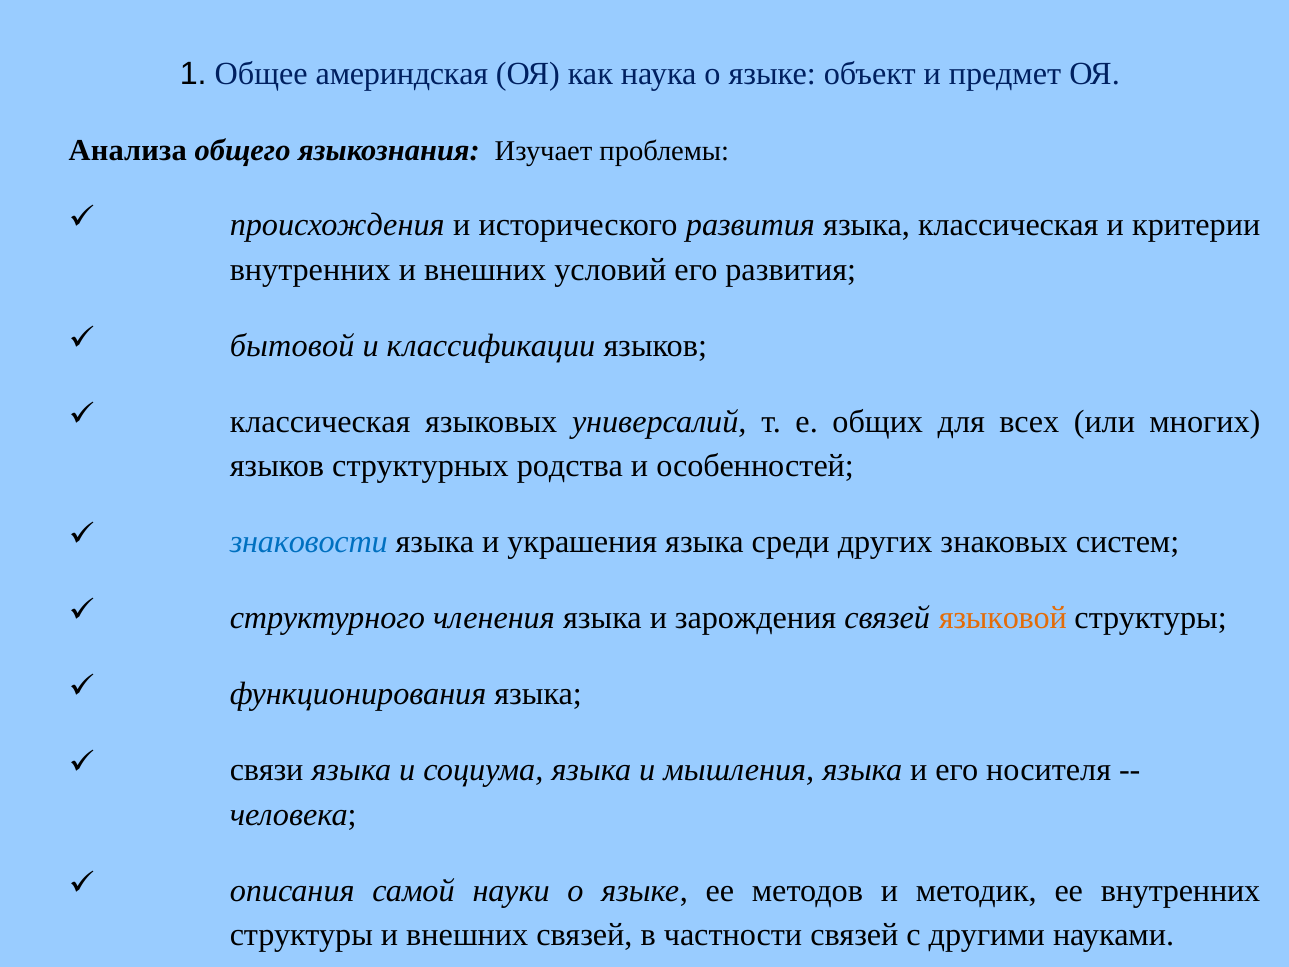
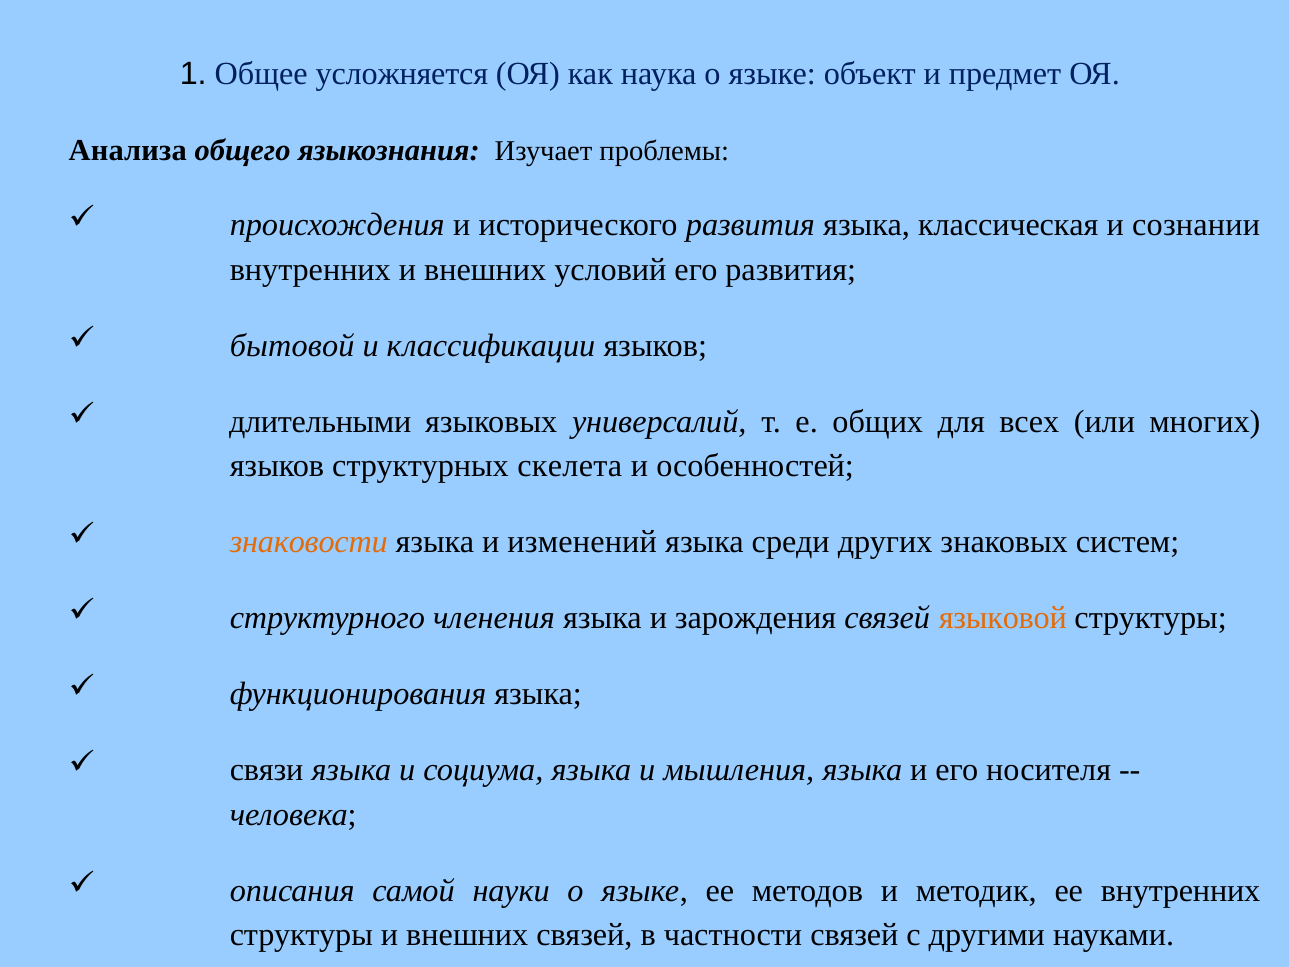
америндская: америндская -> усложняется
критерии: критерии -> сознании
классическая at (320, 422): классическая -> длительными
родства: родства -> скелета
знаковости colour: blue -> orange
украшения: украшения -> изменений
